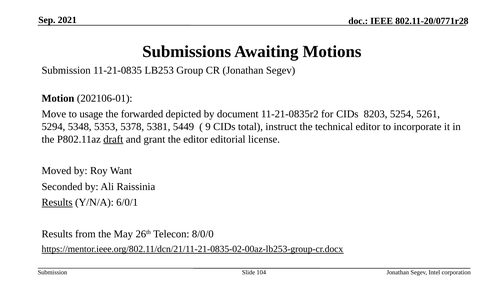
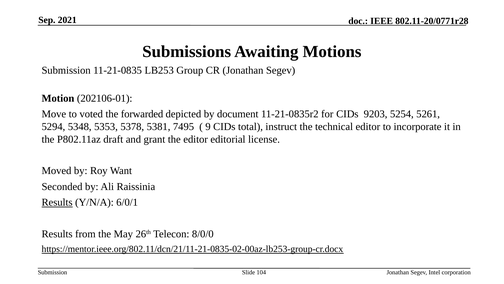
usage: usage -> voted
8203: 8203 -> 9203
5449: 5449 -> 7495
draft underline: present -> none
